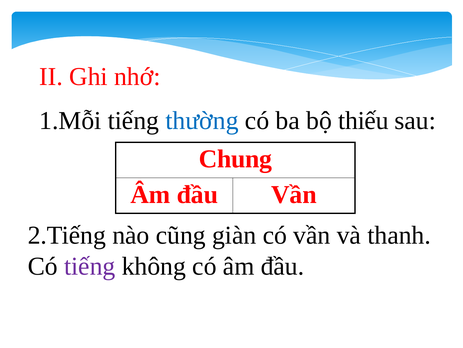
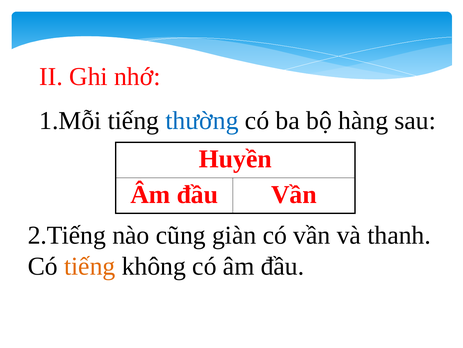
thiếu: thiếu -> hàng
Chung: Chung -> Huyền
tiếng at (90, 266) colour: purple -> orange
